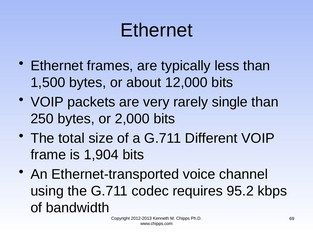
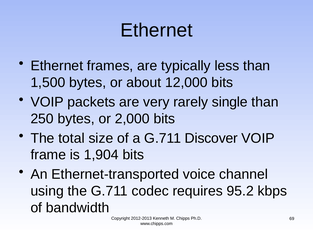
Different: Different -> Discover
